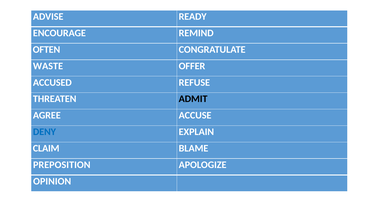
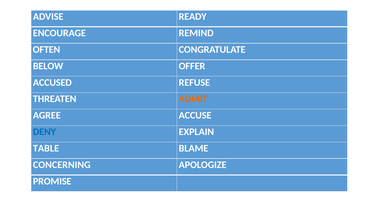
WASTE: WASTE -> BELOW
ADMIT colour: black -> orange
CLAIM: CLAIM -> TABLE
PREPOSITION: PREPOSITION -> CONCERNING
OPINION: OPINION -> PROMISE
